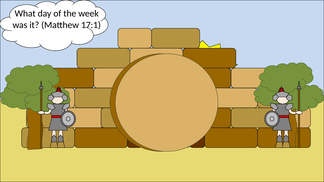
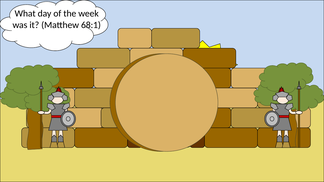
17:1: 17:1 -> 68:1
